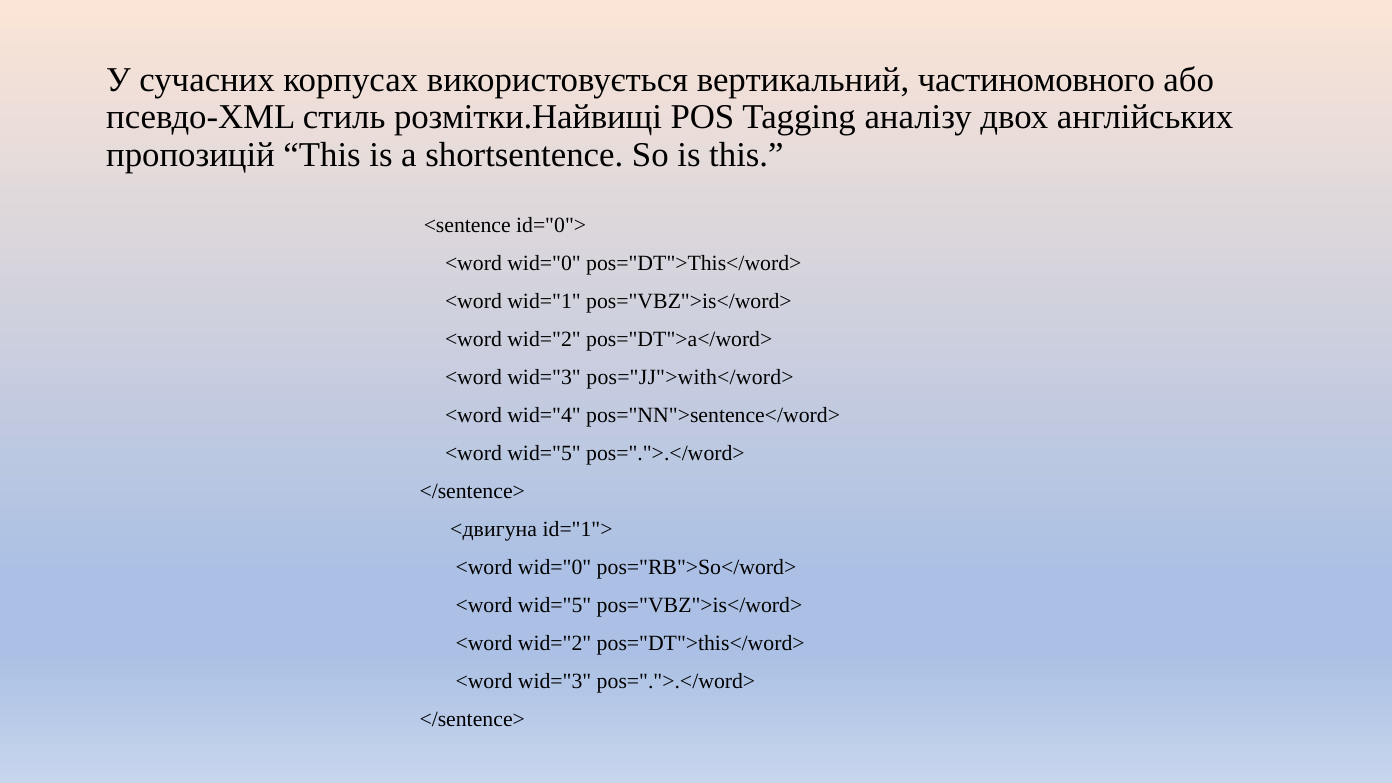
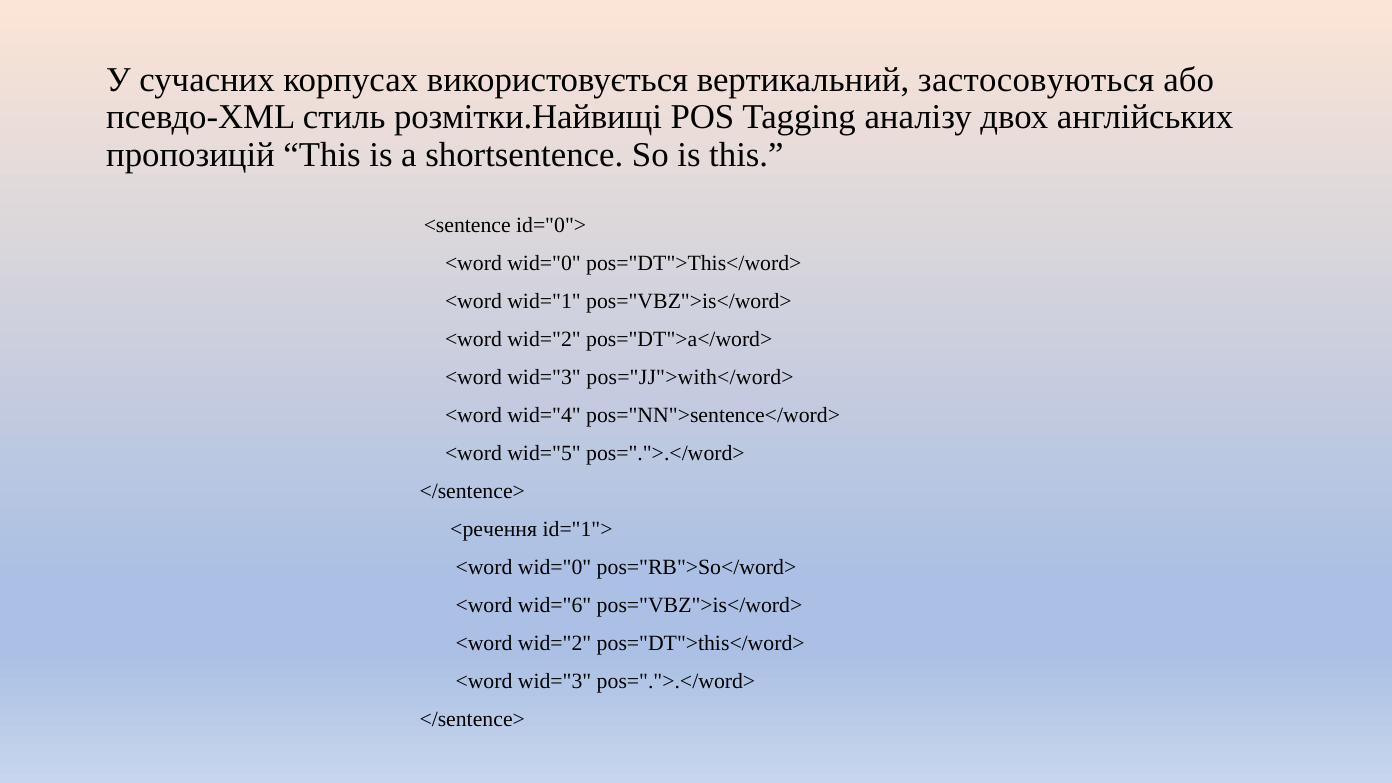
частиномовного: частиномовного -> застосовуються
<двигуна: <двигуна -> <речення
wid="5 at (555, 605): wid="5 -> wid="6
